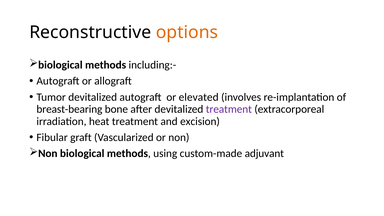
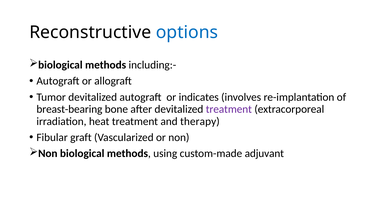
options colour: orange -> blue
elevated: elevated -> indicates
excision: excision -> therapy
